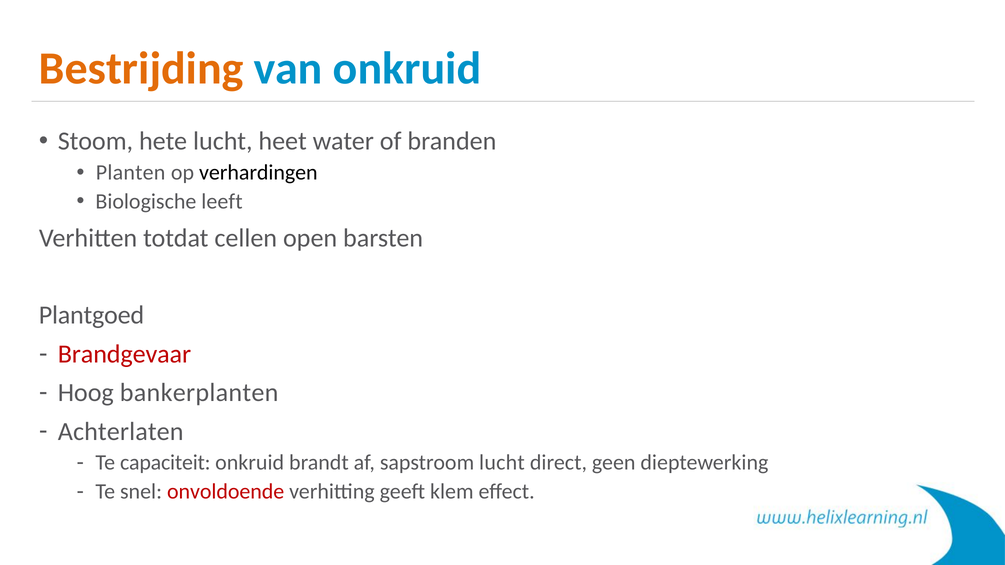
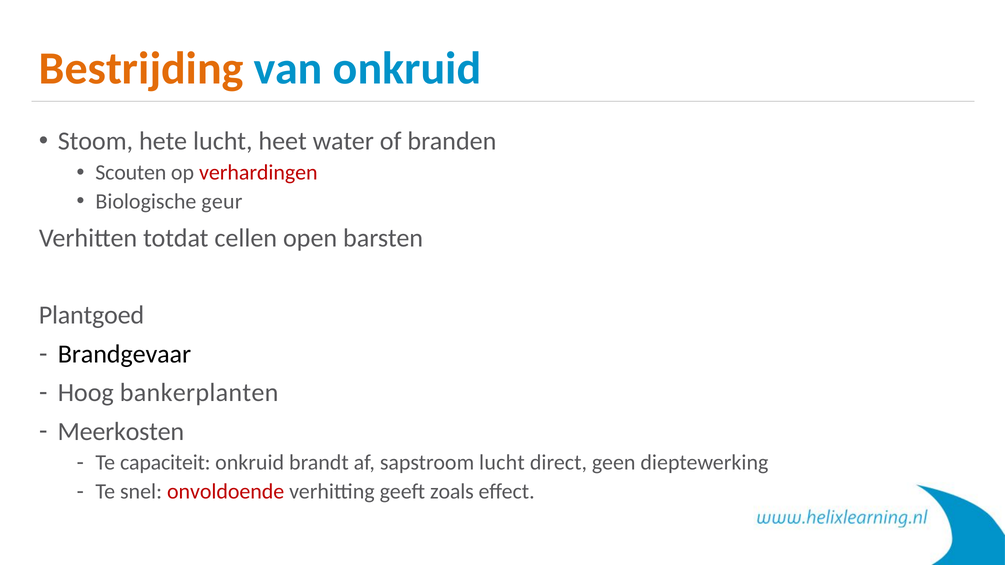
Planten: Planten -> Scouten
verhardingen colour: black -> red
leeft: leeft -> geur
Brandgevaar colour: red -> black
Achterlaten: Achterlaten -> Meerkosten
klem: klem -> zoals
